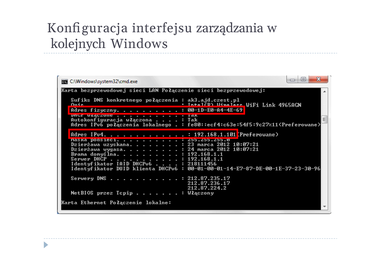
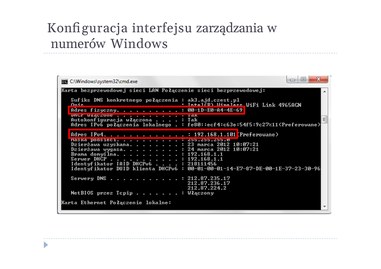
kolejnych: kolejnych -> numerów
